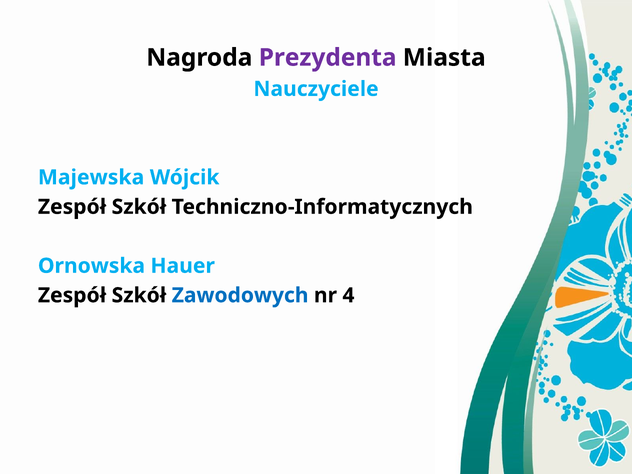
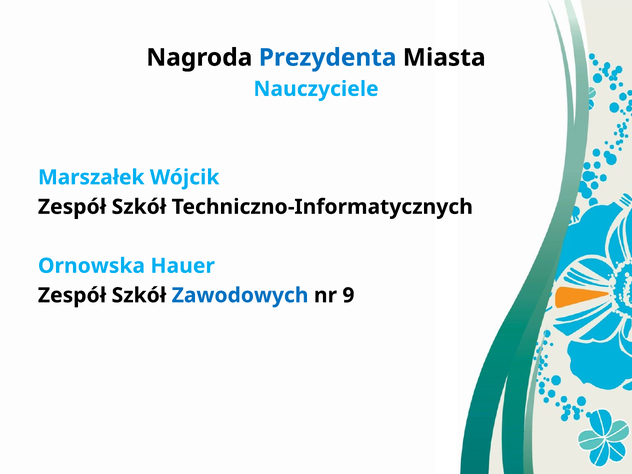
Prezydenta colour: purple -> blue
Majewska: Majewska -> Marszałek
4: 4 -> 9
